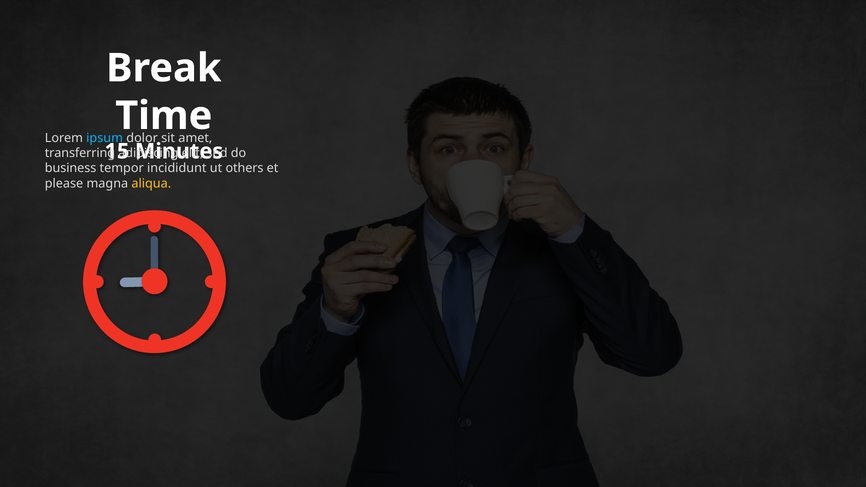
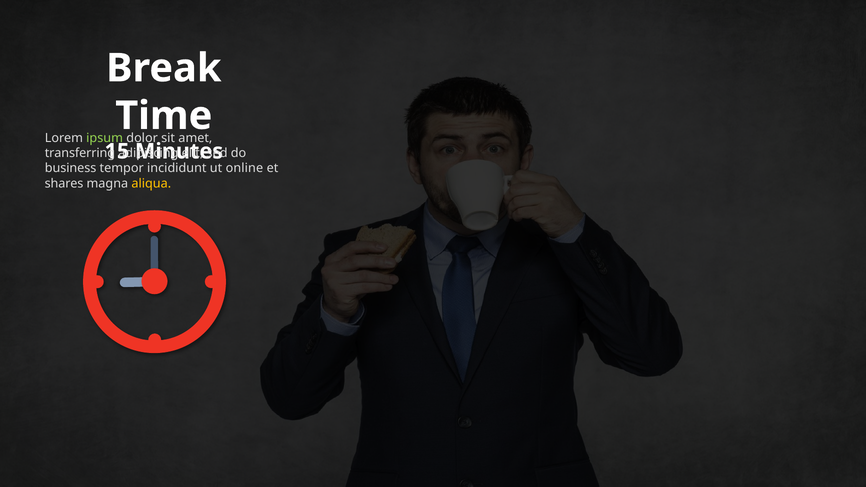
ipsum colour: light blue -> light green
others: others -> online
please: please -> shares
